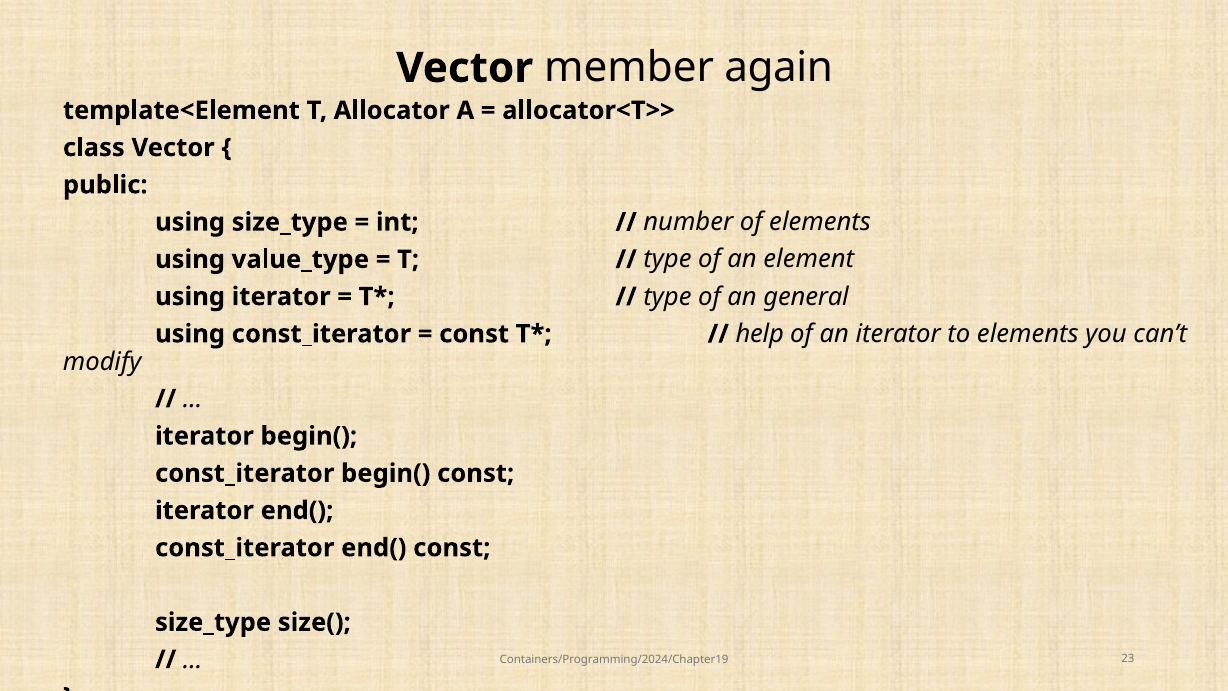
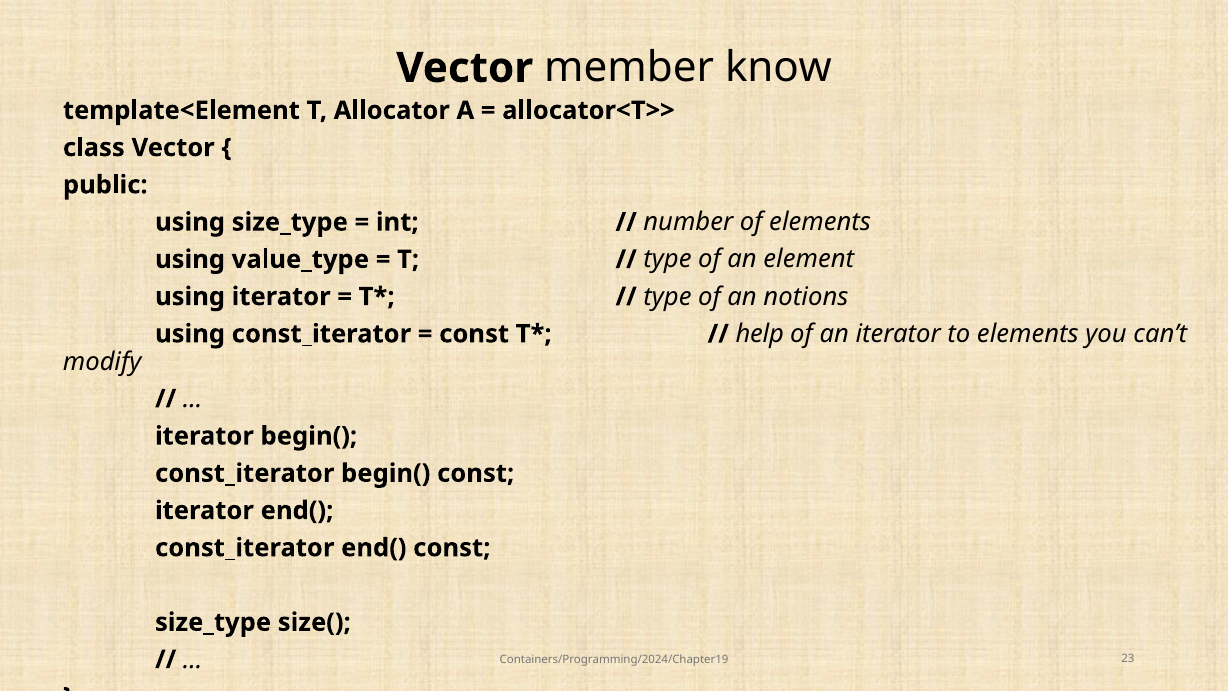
again: again -> know
general: general -> notions
